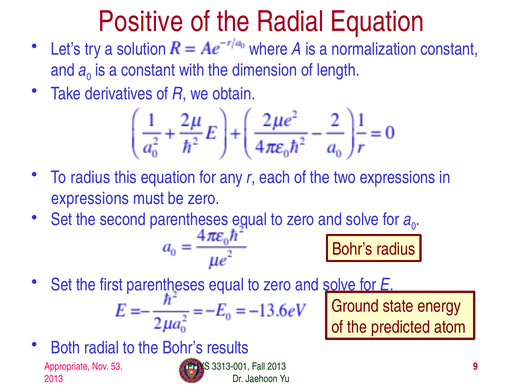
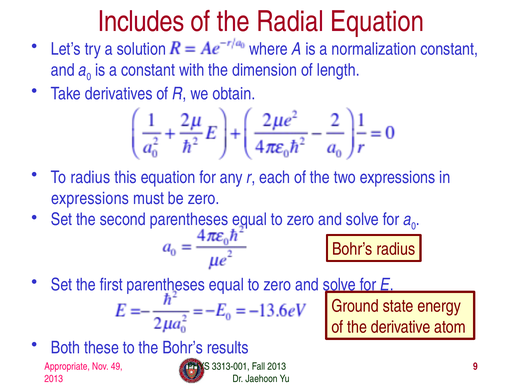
Positive: Positive -> Includes
predicted: predicted -> derivative
Both radial: radial -> these
53: 53 -> 49
